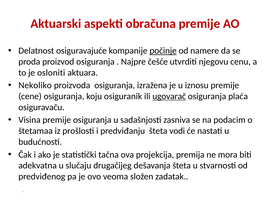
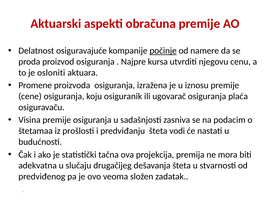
češće: češće -> kursa
Nekoliko: Nekoliko -> Promene
ugovarač underline: present -> none
